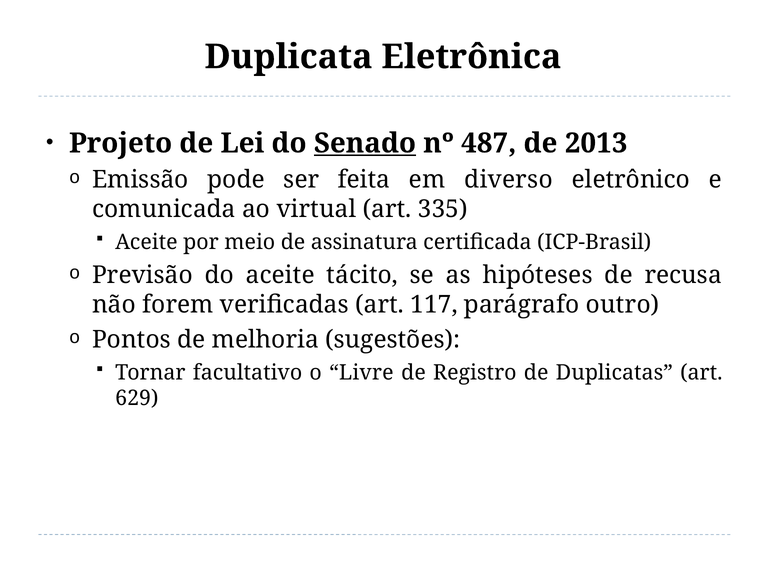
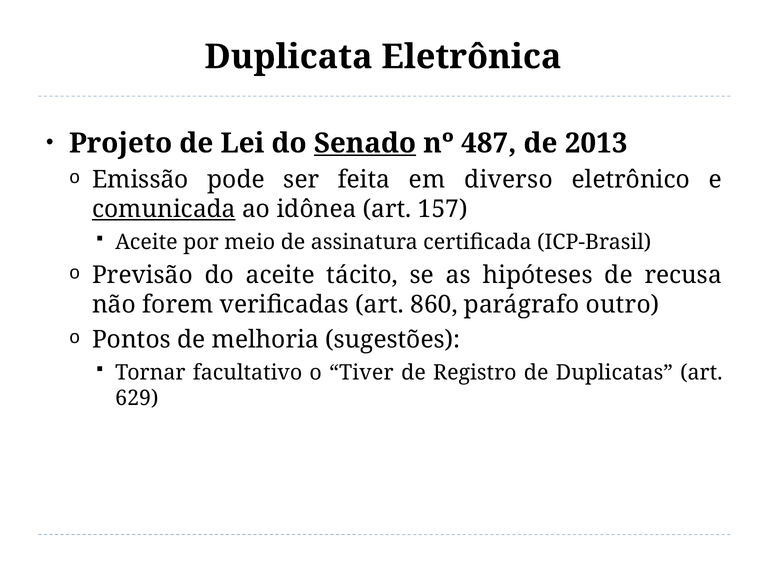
comunicada underline: none -> present
virtual: virtual -> idônea
335: 335 -> 157
117: 117 -> 860
Livre: Livre -> Tiver
